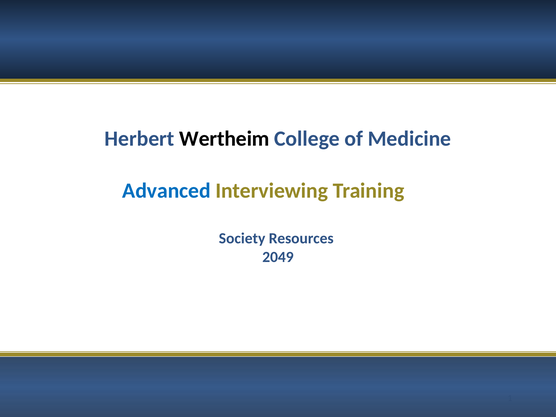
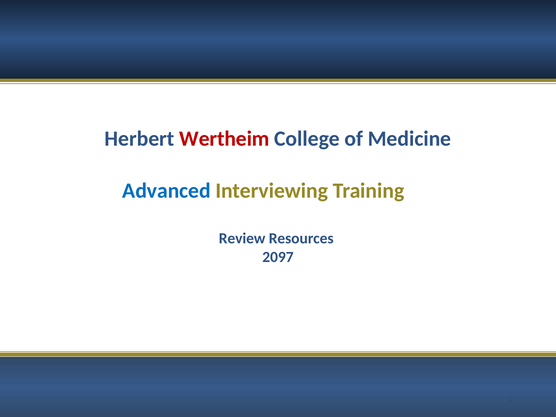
Wertheim colour: black -> red
Society: Society -> Review
2049: 2049 -> 2097
